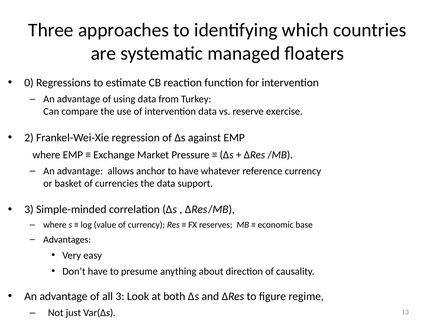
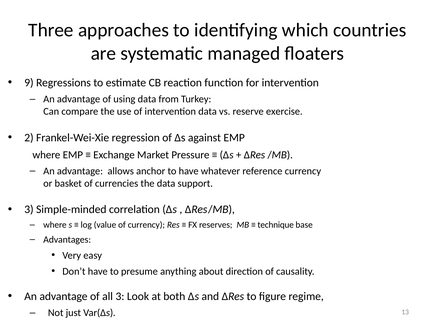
0: 0 -> 9
economic: economic -> technique
